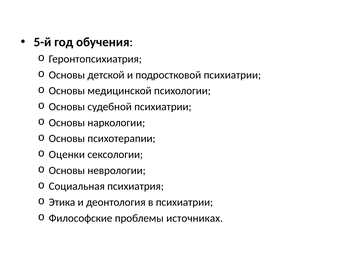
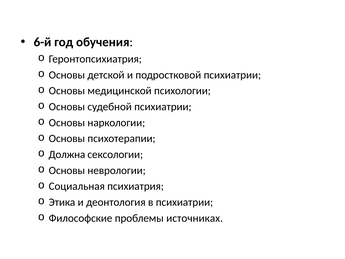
5-й: 5-й -> 6-й
Оценки: Оценки -> Должна
